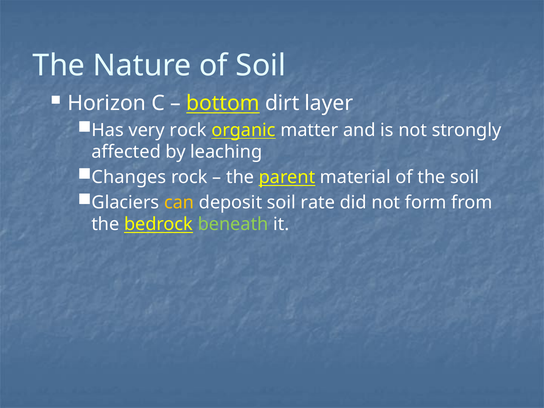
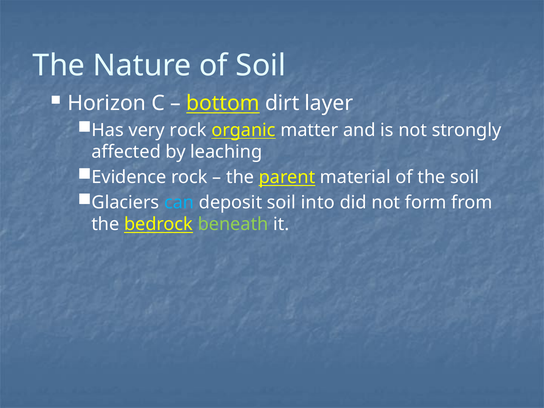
Changes: Changes -> Evidence
can colour: yellow -> light blue
rate: rate -> into
